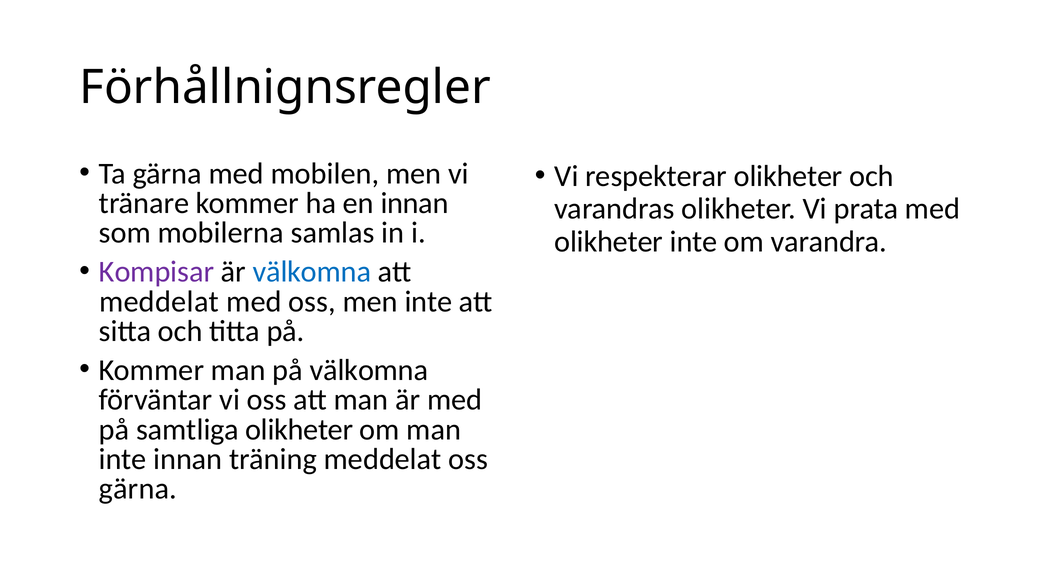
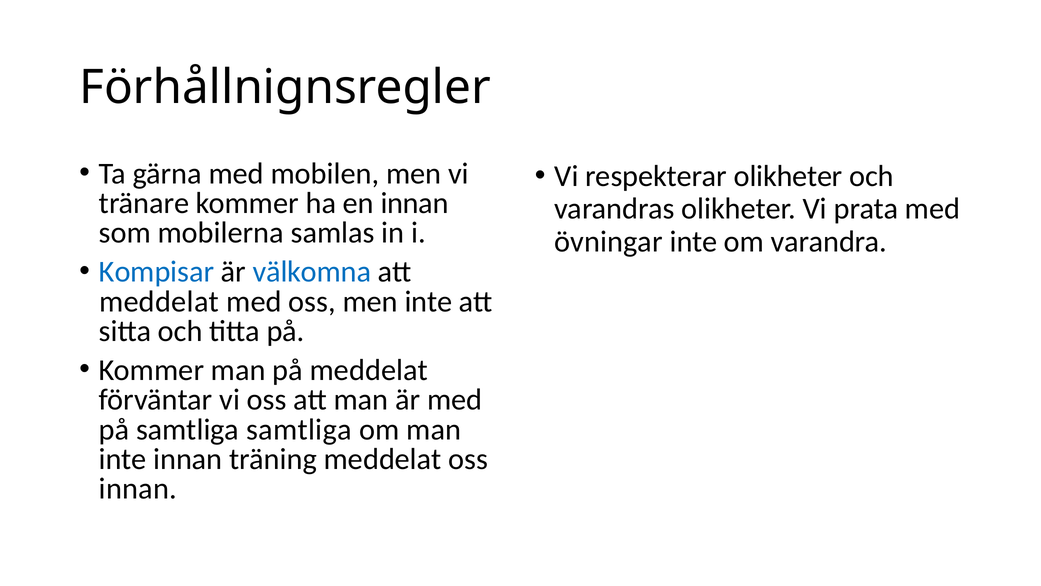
olikheter at (609, 241): olikheter -> övningar
Kompisar colour: purple -> blue
på välkomna: välkomna -> meddelat
samtliga olikheter: olikheter -> samtliga
gärna at (138, 488): gärna -> innan
